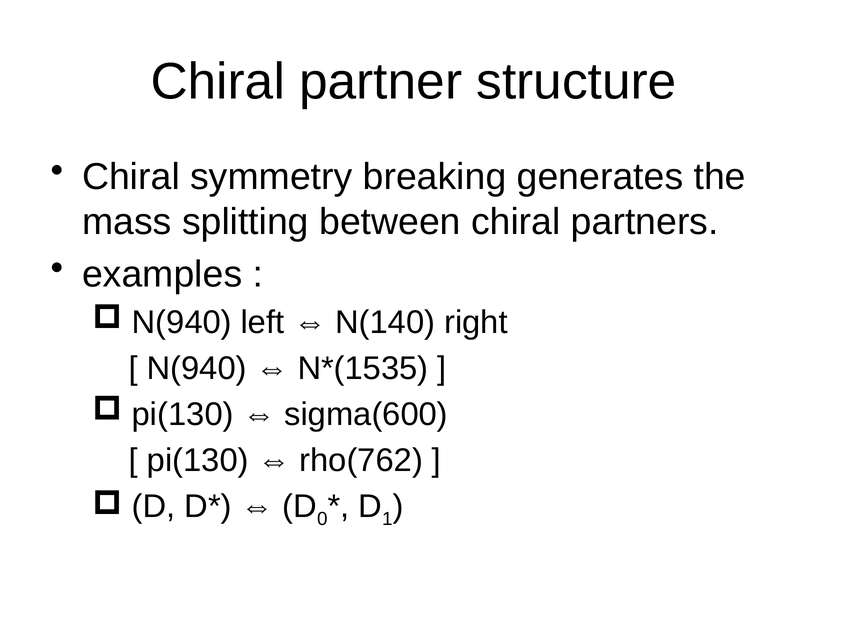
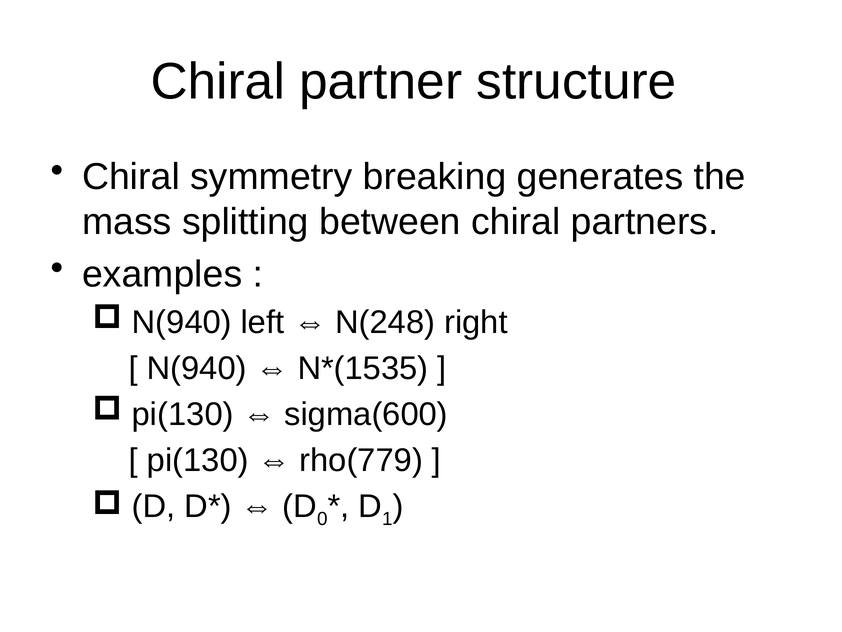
N(140: N(140 -> N(248
rho(762: rho(762 -> rho(779
